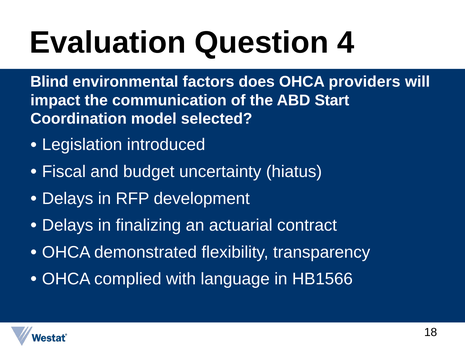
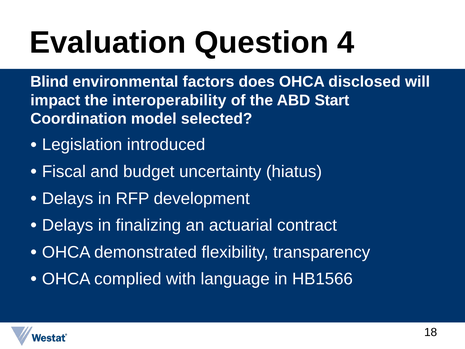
providers: providers -> disclosed
communication: communication -> interoperability
